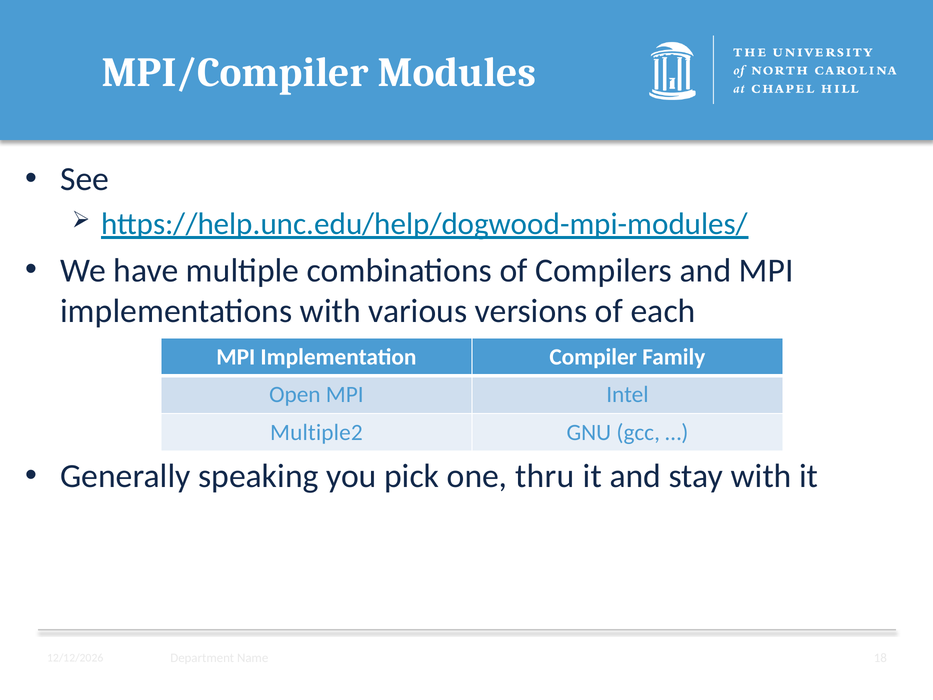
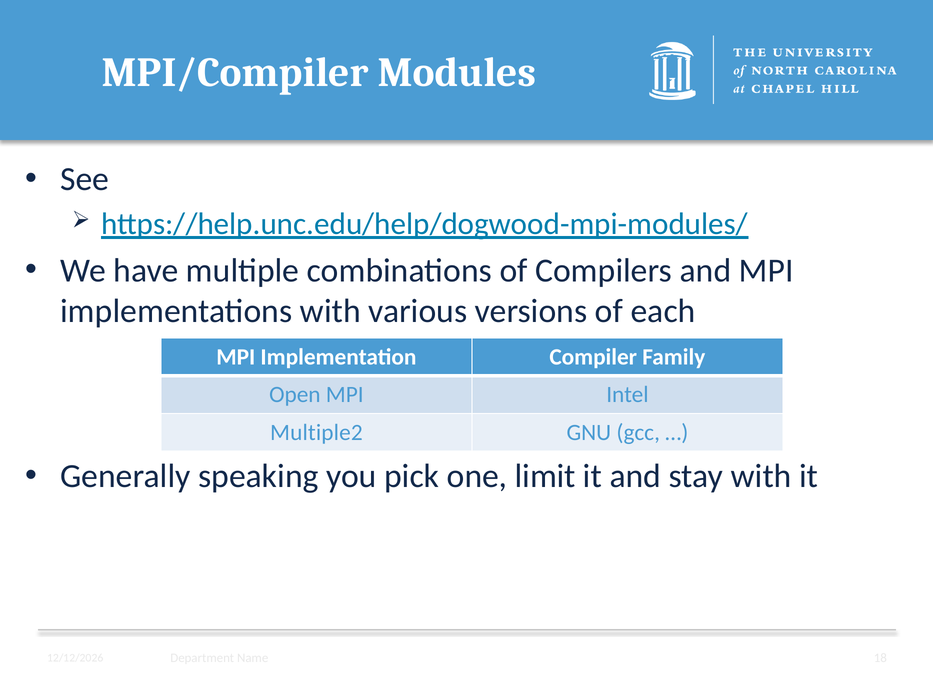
thru: thru -> limit
